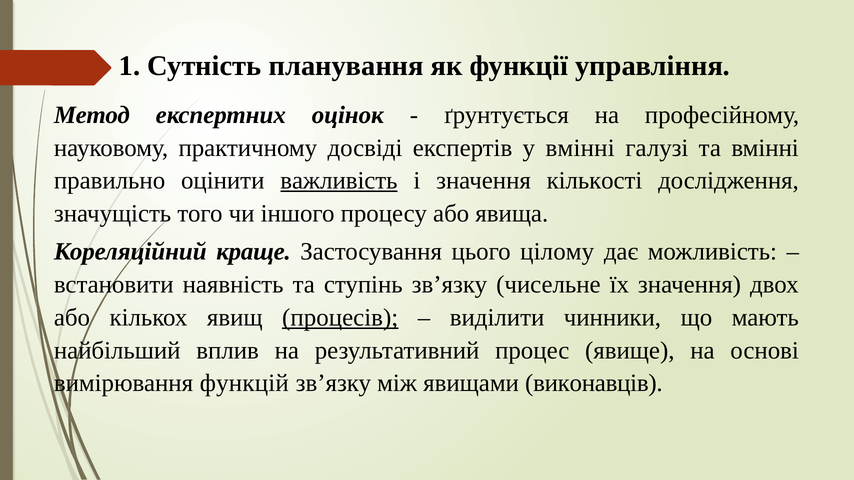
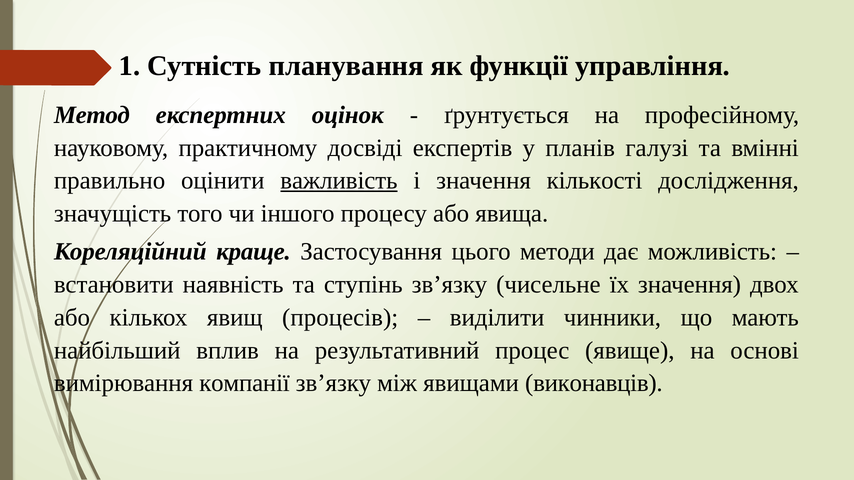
у вмінні: вмінні -> планів
цілому: цілому -> методи
процесів underline: present -> none
функцій: функцій -> компанії
